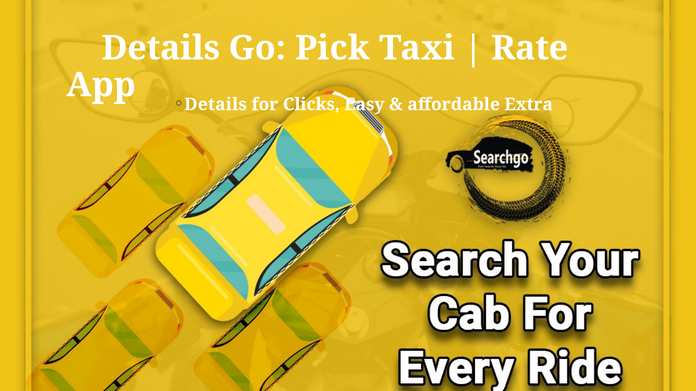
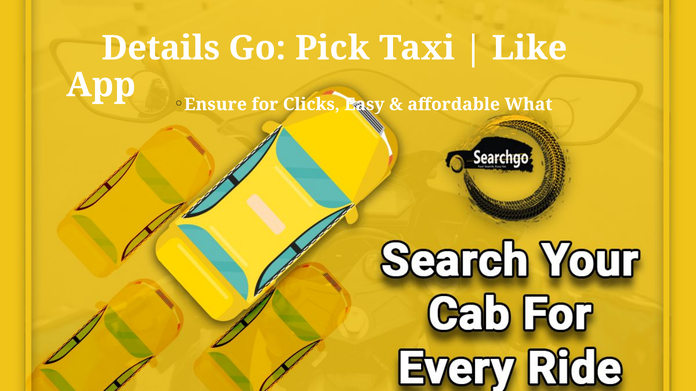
Rate: Rate -> Like
Details at (215, 105): Details -> Ensure
Extra: Extra -> What
